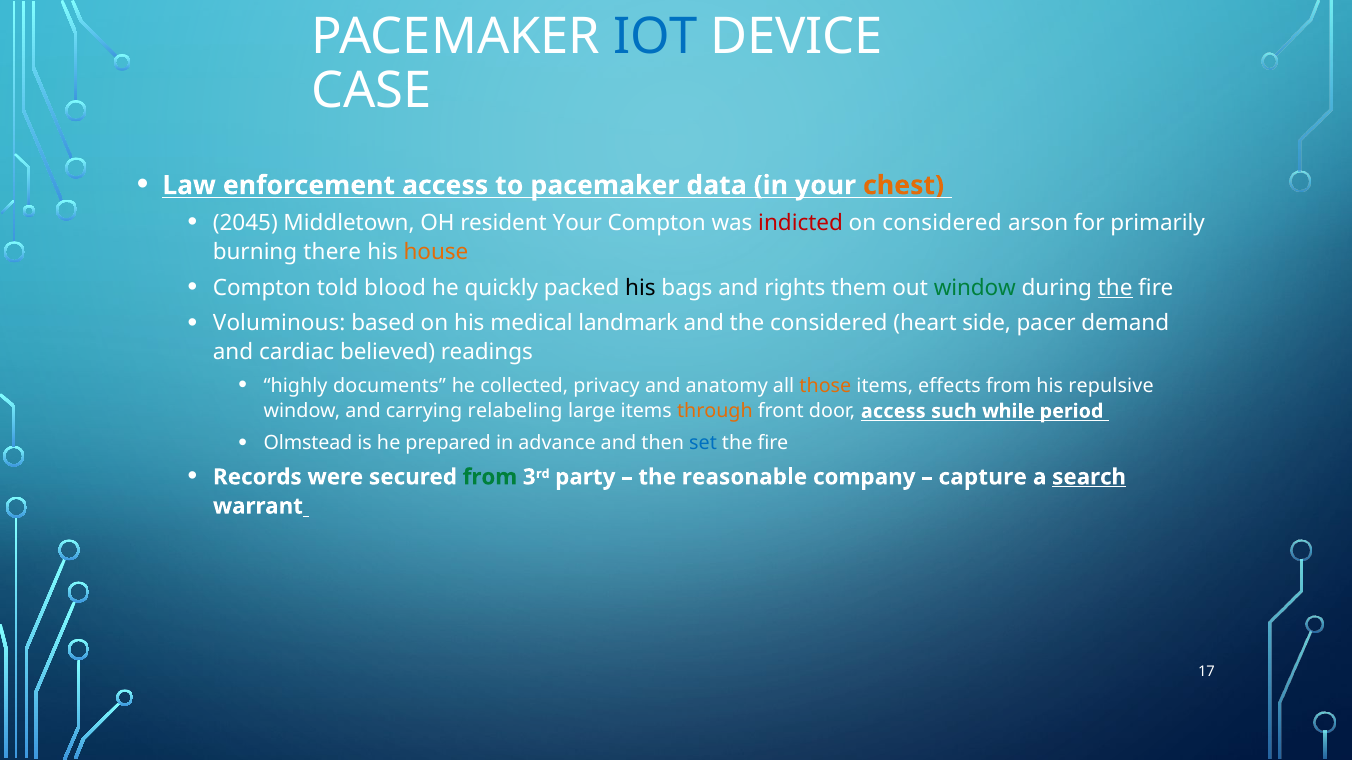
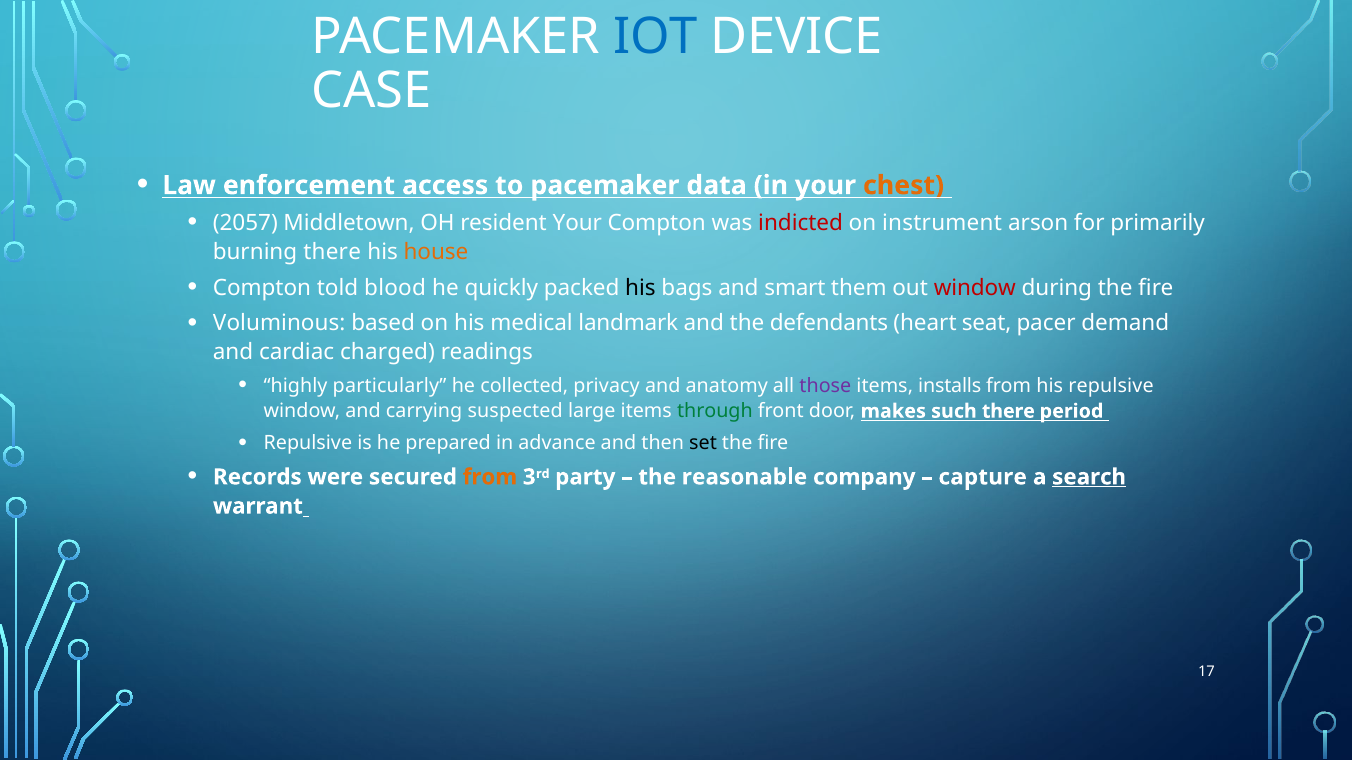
2045: 2045 -> 2057
on considered: considered -> instrument
rights: rights -> smart
window at (975, 288) colour: green -> red
the at (1115, 288) underline: present -> none
the considered: considered -> defendants
side: side -> seat
believed: believed -> charged
documents: documents -> particularly
those colour: orange -> purple
effects: effects -> installs
relabeling: relabeling -> suspected
through colour: orange -> green
door access: access -> makes
such while: while -> there
Olmstead at (308, 443): Olmstead -> Repulsive
set colour: blue -> black
from at (490, 477) colour: green -> orange
